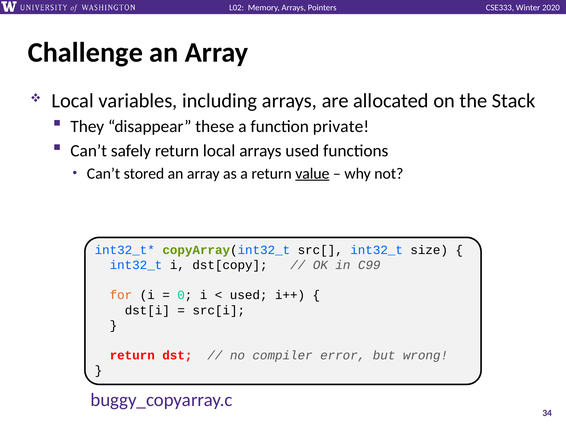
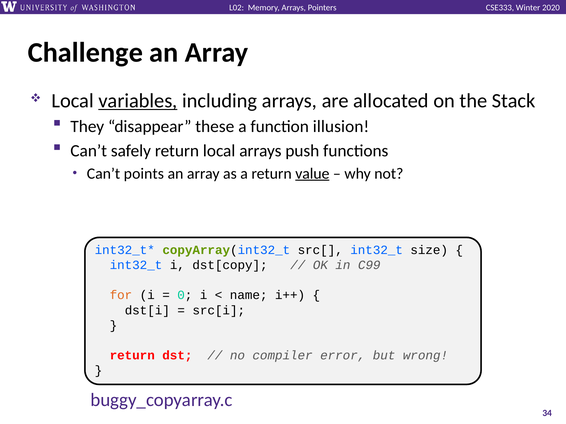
variables underline: none -> present
private: private -> illusion
arrays used: used -> push
stored: stored -> points
used at (249, 296): used -> name
